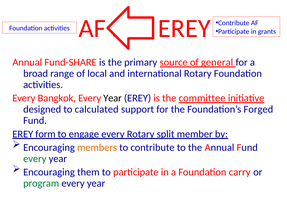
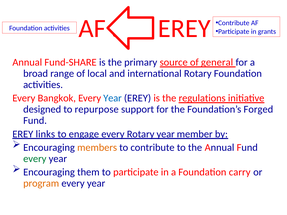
Year at (113, 98) colour: black -> blue
committee: committee -> regulations
calculated: calculated -> repurpose
form: form -> links
Rotary split: split -> year
program colour: green -> orange
